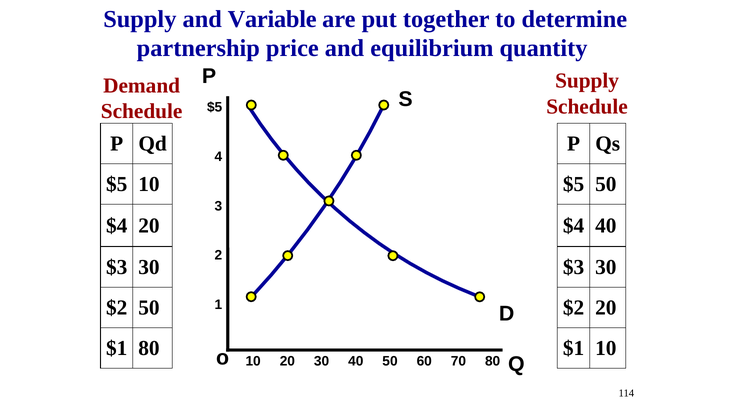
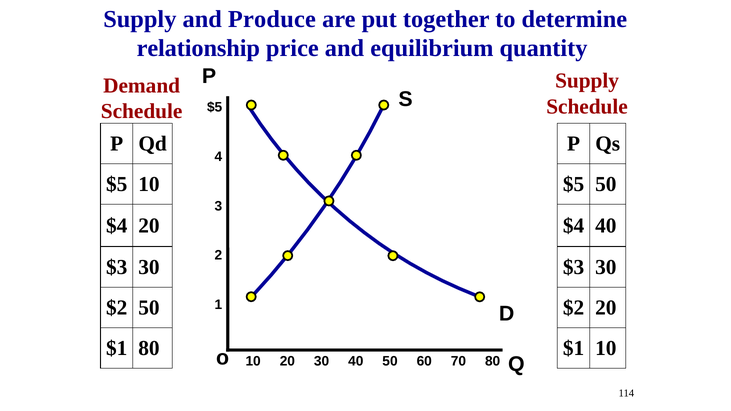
Variable: Variable -> Produce
partnership: partnership -> relationship
